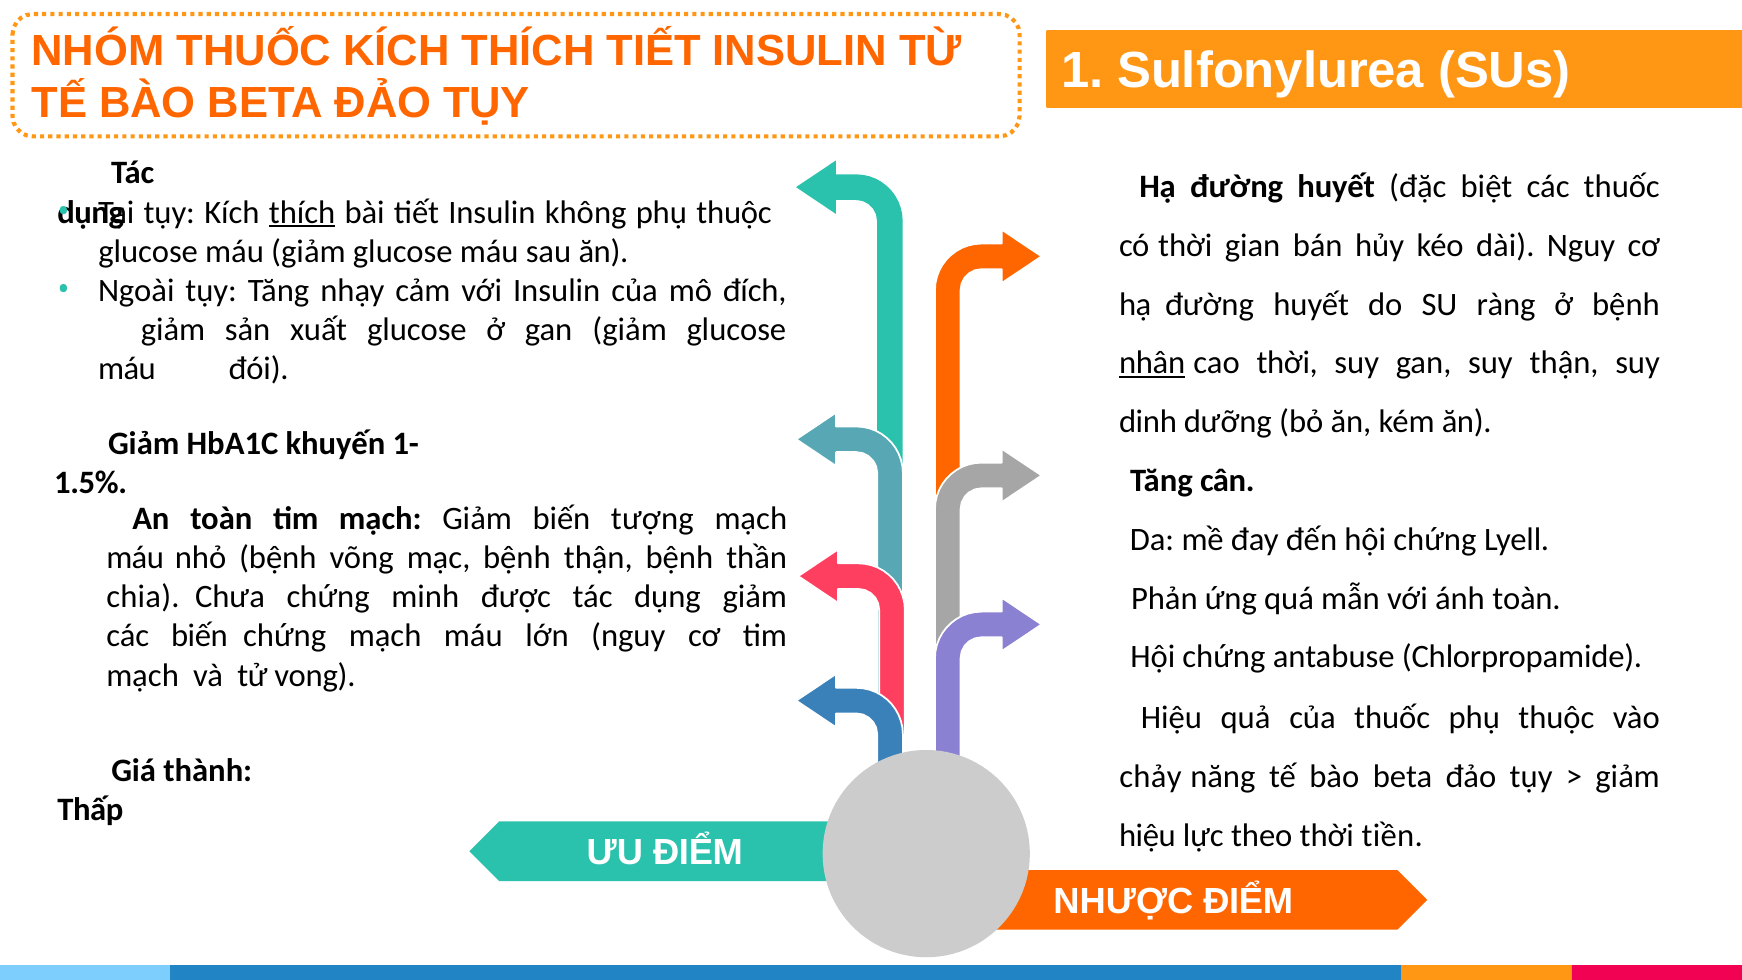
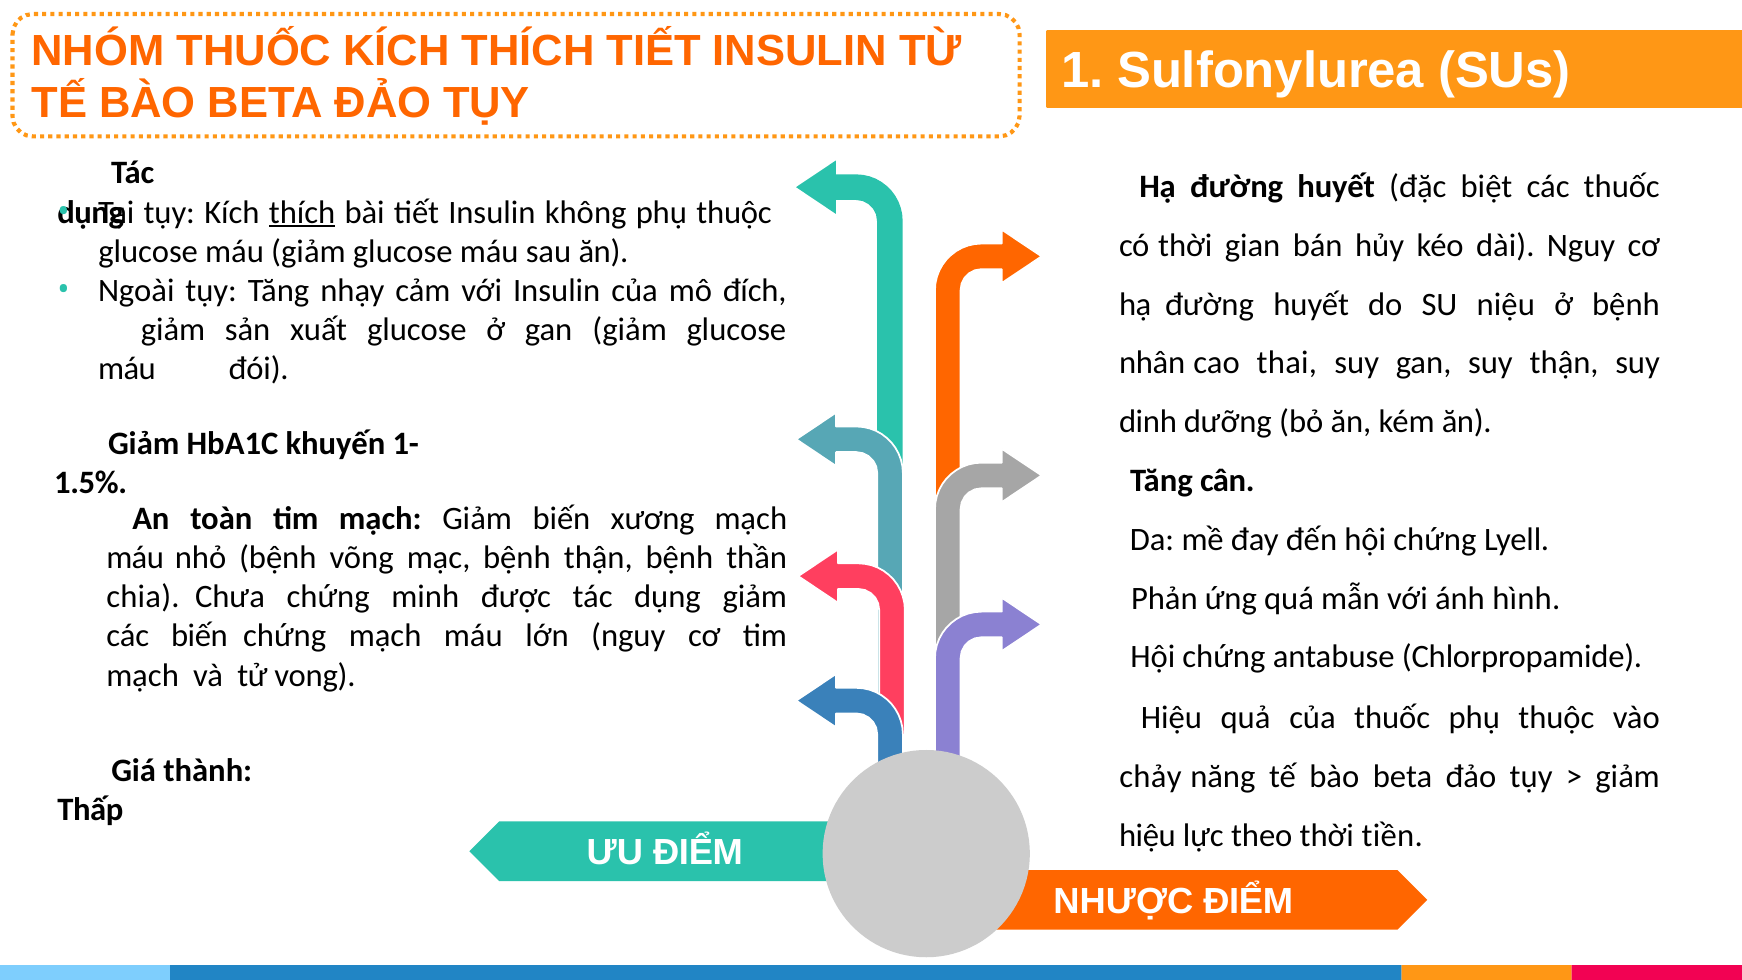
ràng: ràng -> niệu
nhân underline: present -> none
cao thời: thời -> thai
tượng: tượng -> xương
ánh toàn: toàn -> hình
